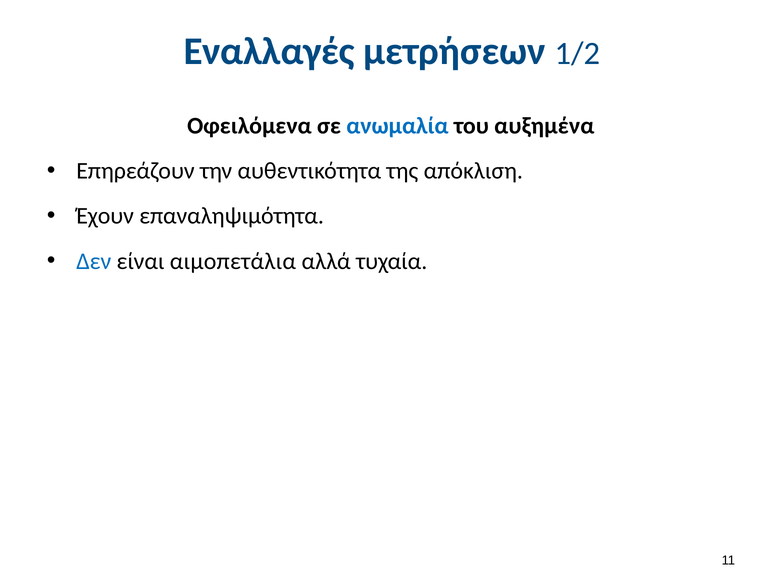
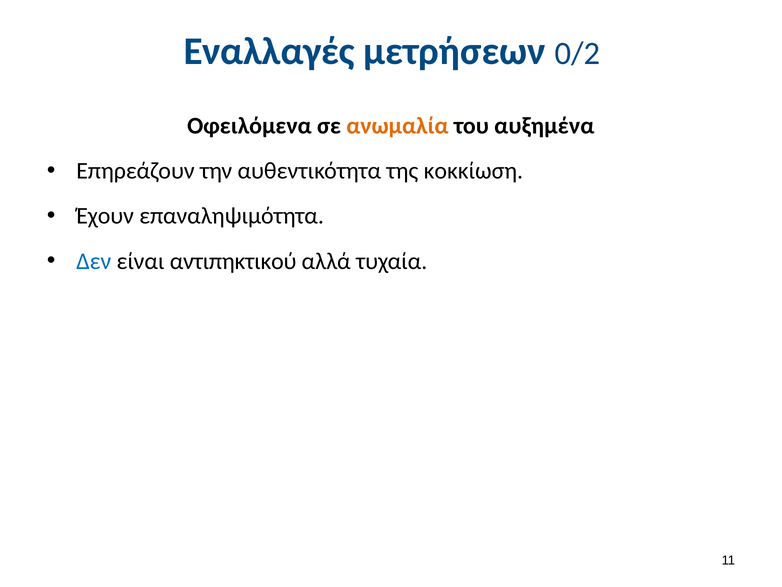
1/2: 1/2 -> 0/2
ανωμαλία colour: blue -> orange
απόκλιση: απόκλιση -> κοκκίωση
αιμοπετάλια: αιμοπετάλια -> αντιπηκτικού
